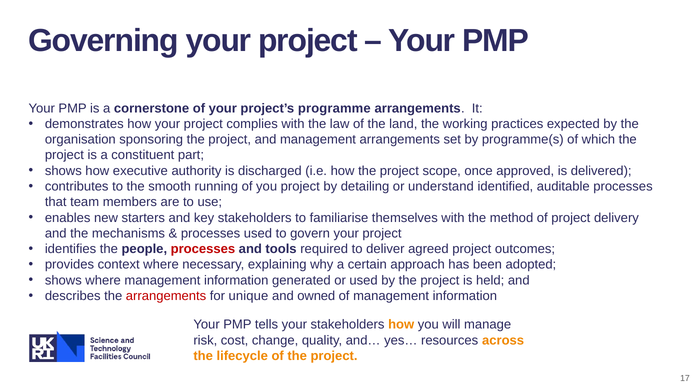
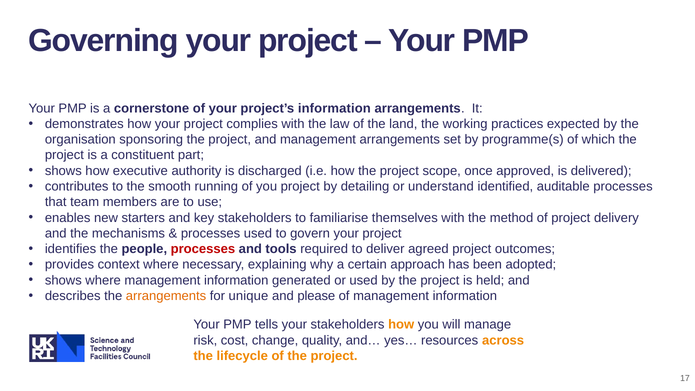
project’s programme: programme -> information
arrangements at (166, 296) colour: red -> orange
owned: owned -> please
